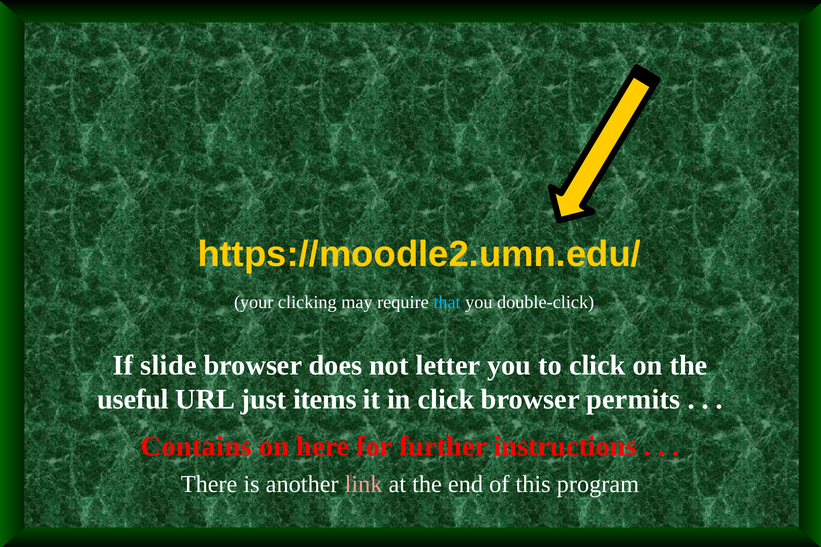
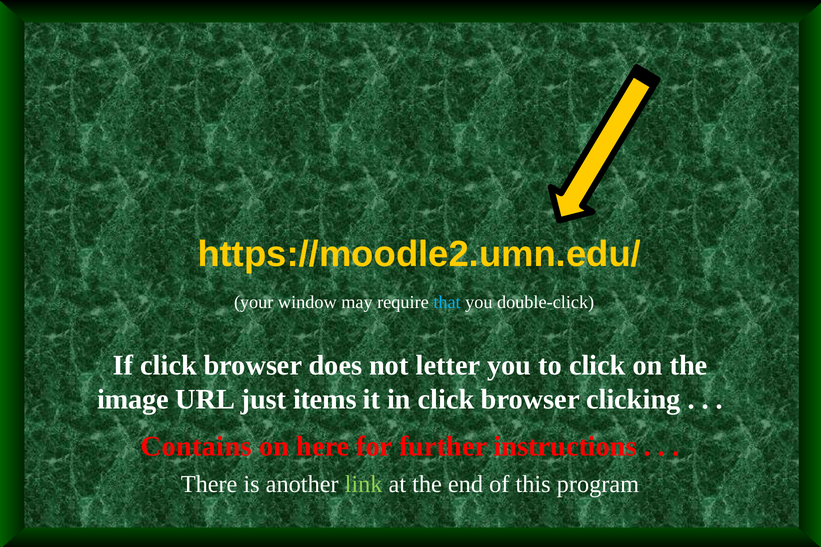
clicking: clicking -> window
If slide: slide -> click
useful: useful -> image
permits: permits -> clicking
link colour: pink -> light green
